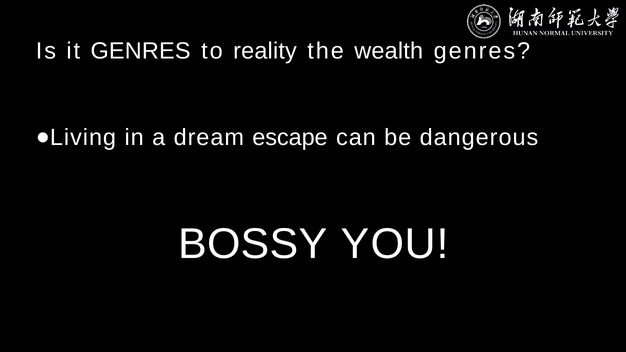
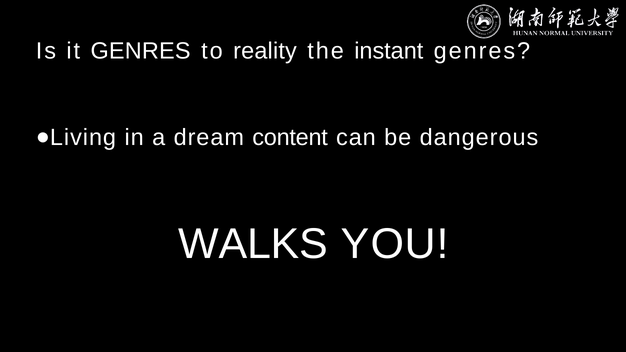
wealth: wealth -> instant
escape: escape -> content
BOSSY: BOSSY -> WALKS
